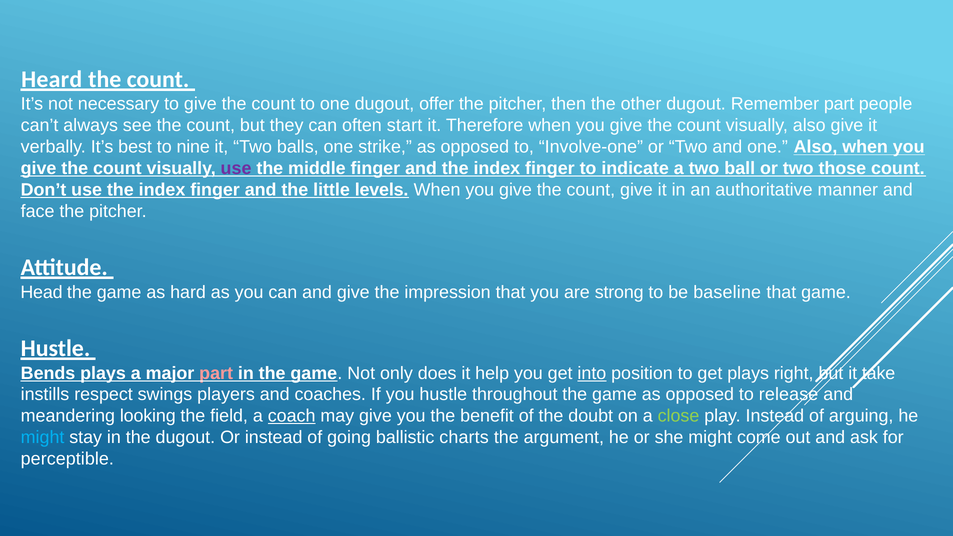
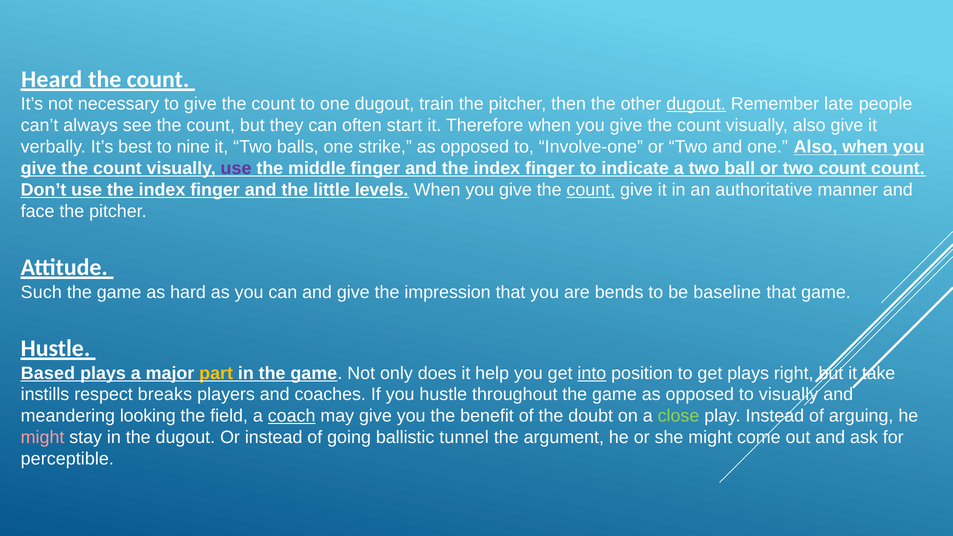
offer: offer -> train
dugout at (696, 104) underline: none -> present
Remember part: part -> late
two those: those -> count
count at (591, 190) underline: none -> present
Head: Head -> Such
strong: strong -> bends
Bends: Bends -> Based
part at (216, 373) colour: pink -> yellow
swings: swings -> breaks
to release: release -> visually
might at (43, 437) colour: light blue -> pink
charts: charts -> tunnel
